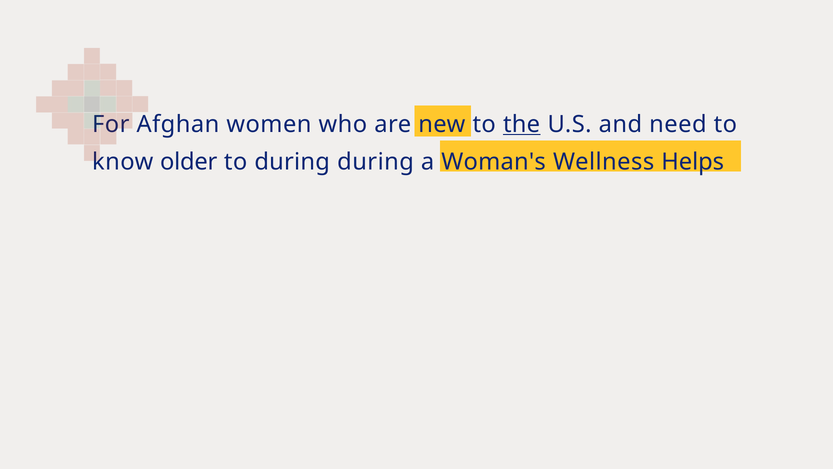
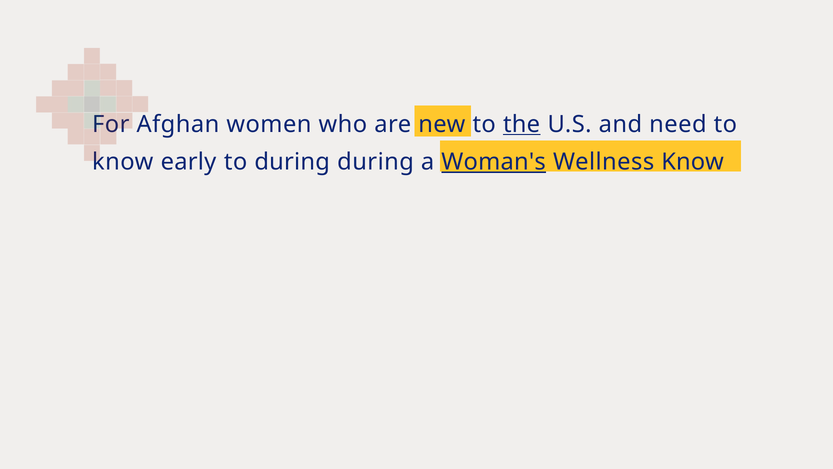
older: older -> early
Woman's underline: none -> present
Wellness Helps: Helps -> Know
